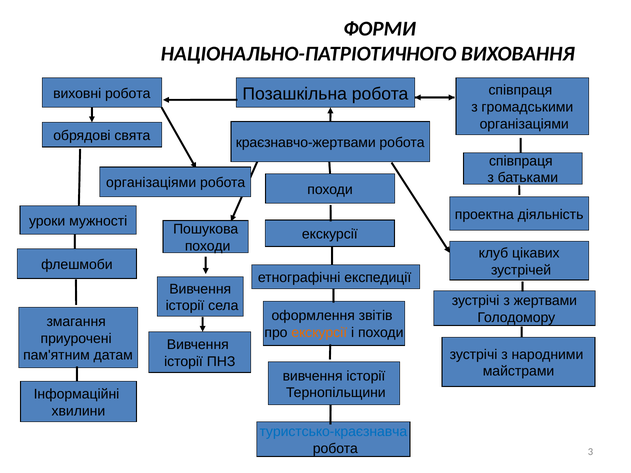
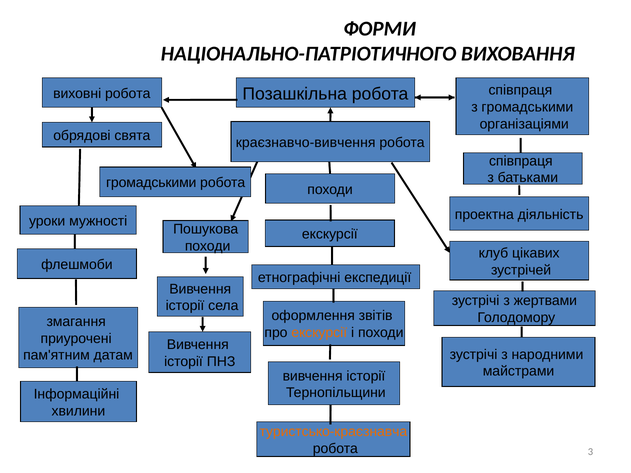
краєзнавчо-жертвами: краєзнавчо-жертвами -> краєзнавчо-вивчення
організаціями at (151, 183): організаціями -> громадськими
туристсько-краєзнавча colour: blue -> orange
